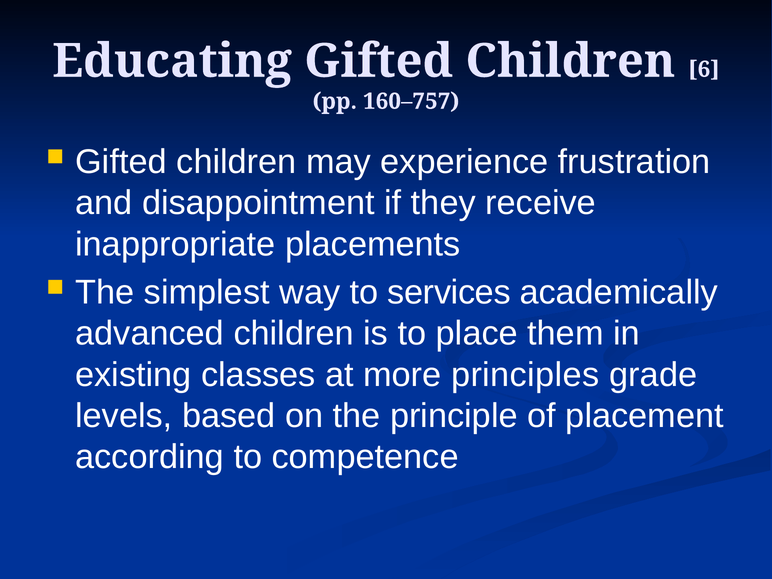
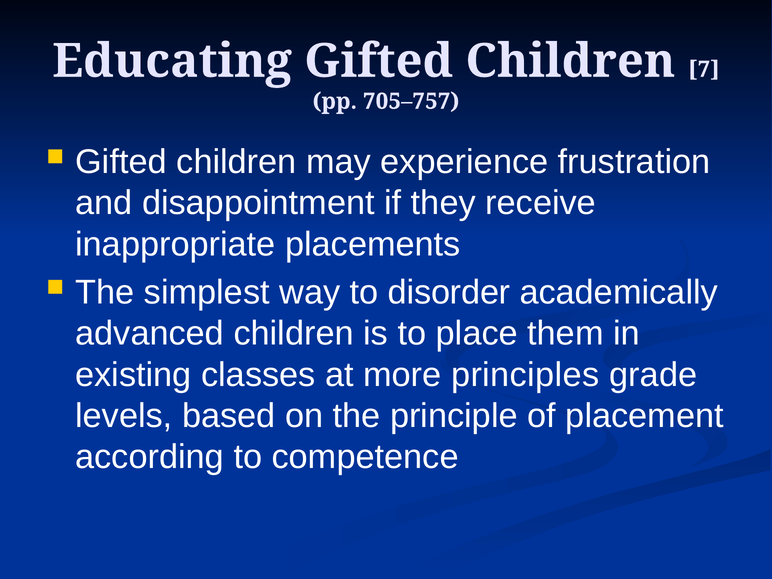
6: 6 -> 7
160–757: 160–757 -> 705–757
services: services -> disorder
